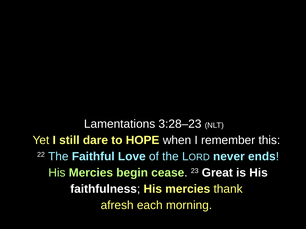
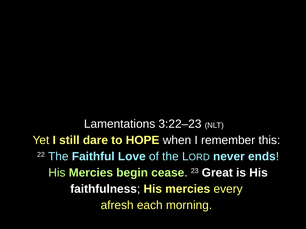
3:28–23: 3:28–23 -> 3:22–23
thank: thank -> every
